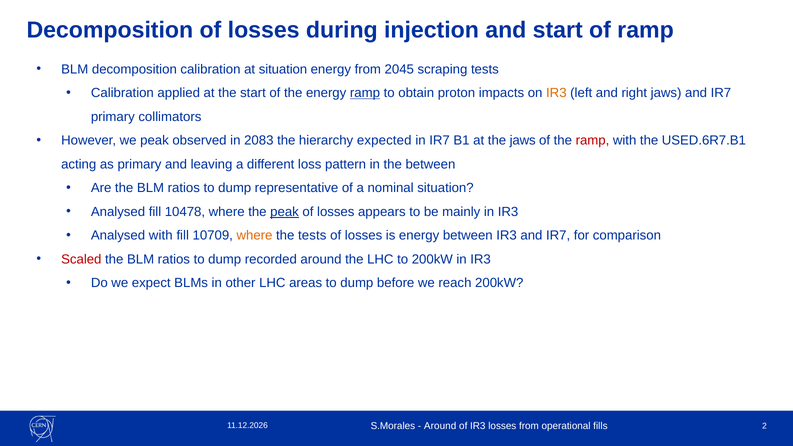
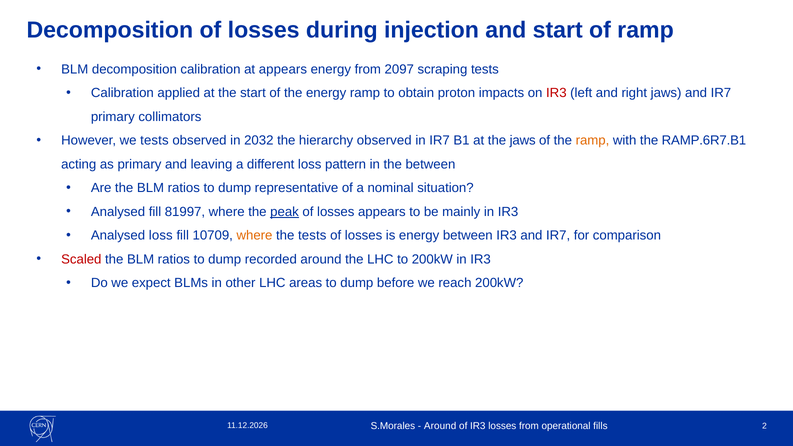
at situation: situation -> appears
2045: 2045 -> 2097
ramp at (365, 93) underline: present -> none
IR3 at (556, 93) colour: orange -> red
we peak: peak -> tests
2083: 2083 -> 2032
hierarchy expected: expected -> observed
ramp at (592, 141) colour: red -> orange
USED.6R7.B1: USED.6R7.B1 -> RAMP.6R7.B1
10478: 10478 -> 81997
Analysed with: with -> loss
